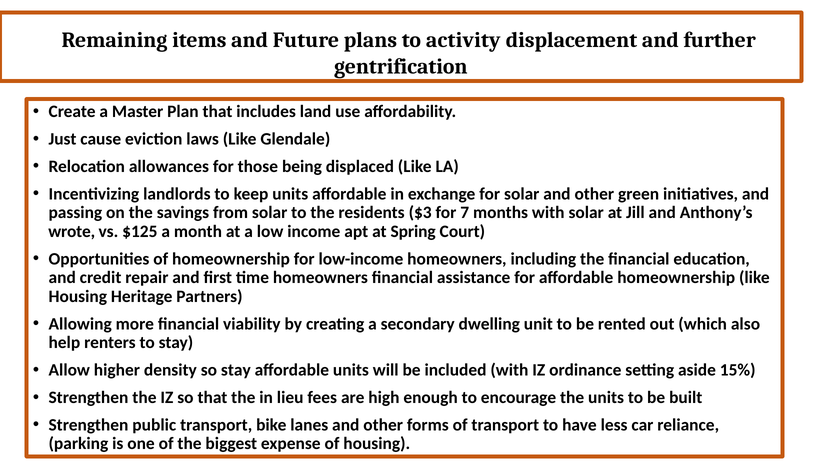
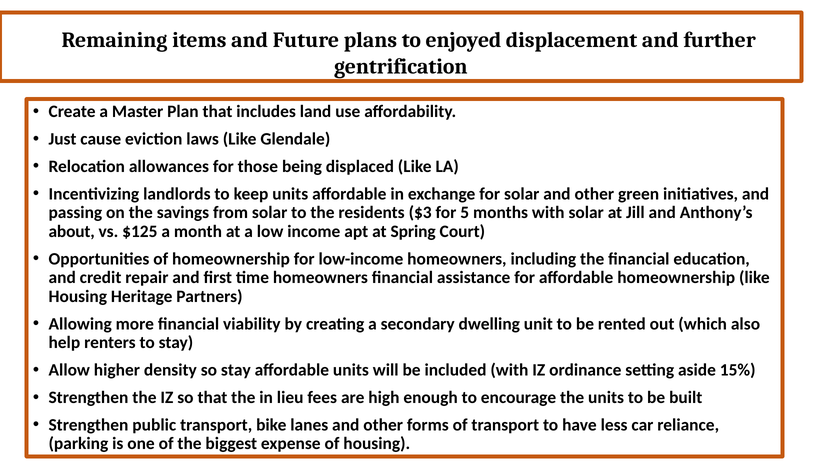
activity: activity -> enjoyed
7: 7 -> 5
wrote: wrote -> about
